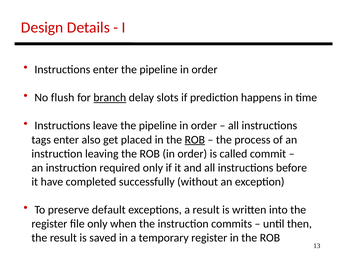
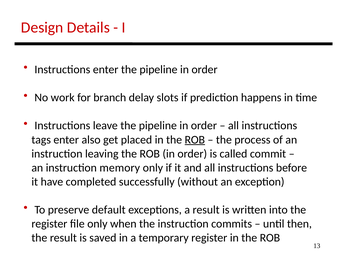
flush: flush -> work
branch underline: present -> none
required: required -> memory
